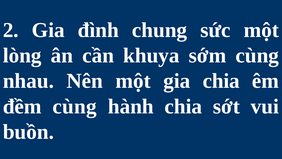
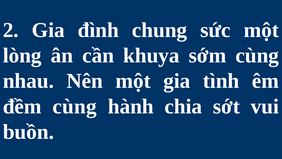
gia chia: chia -> tình
